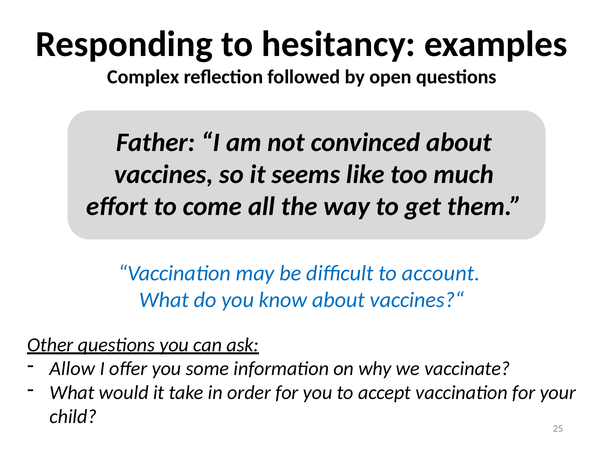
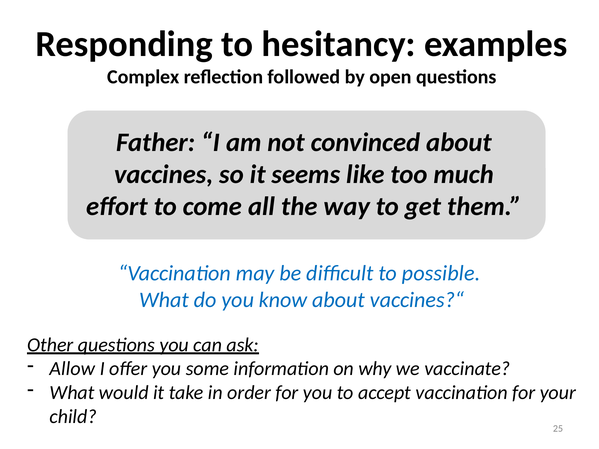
account: account -> possible
